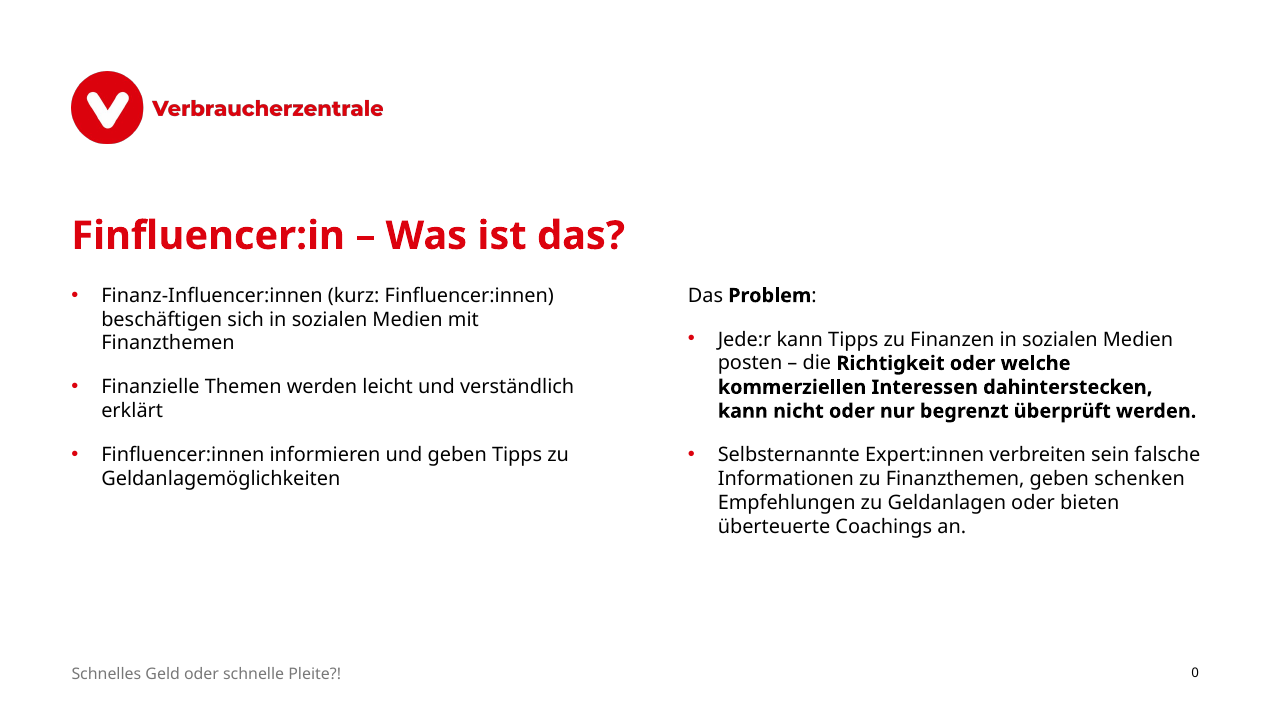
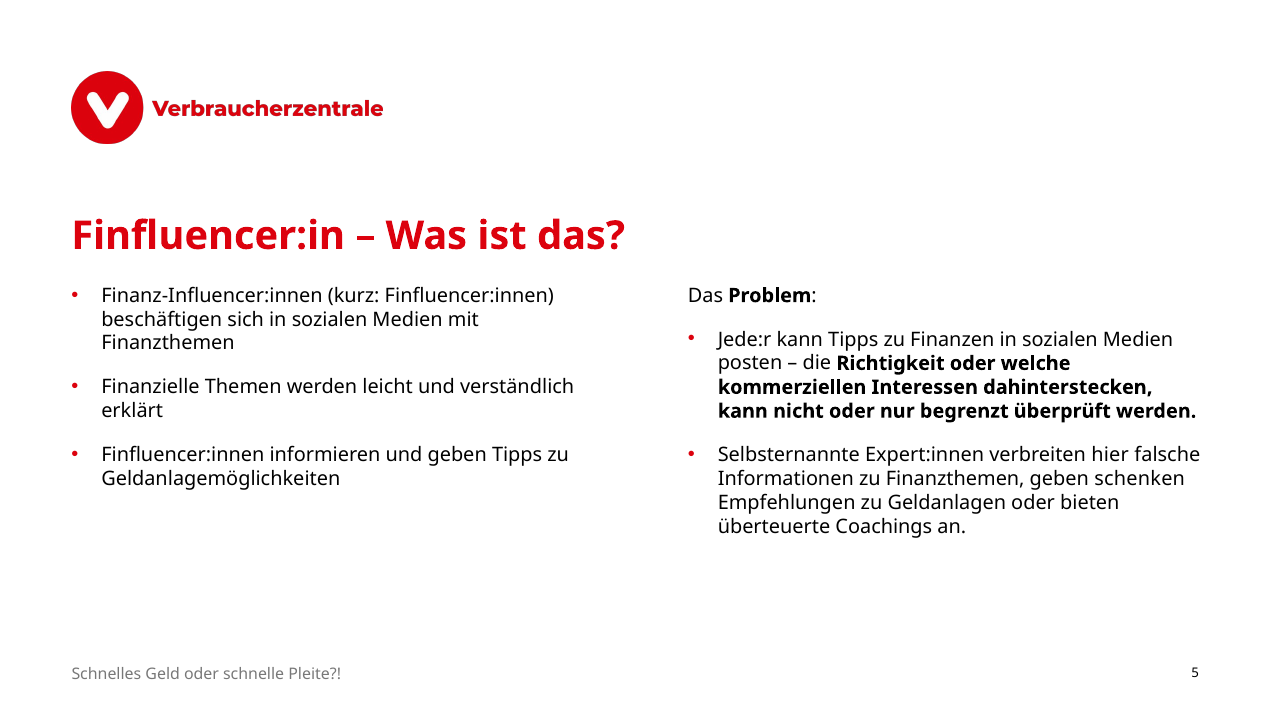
sein: sein -> hier
0: 0 -> 5
